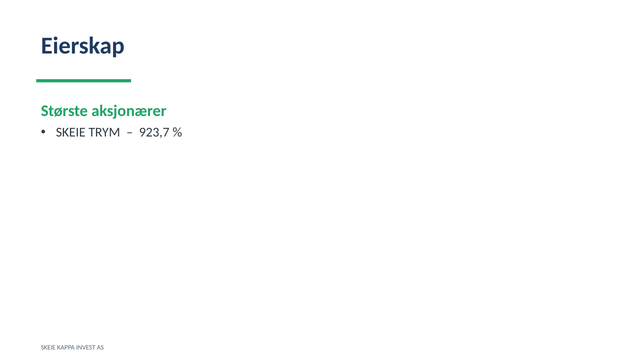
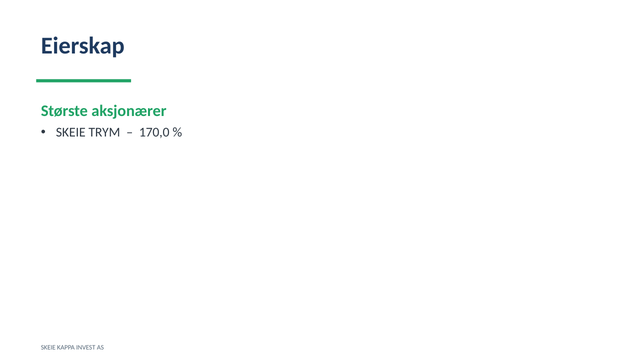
923,7: 923,7 -> 170,0
